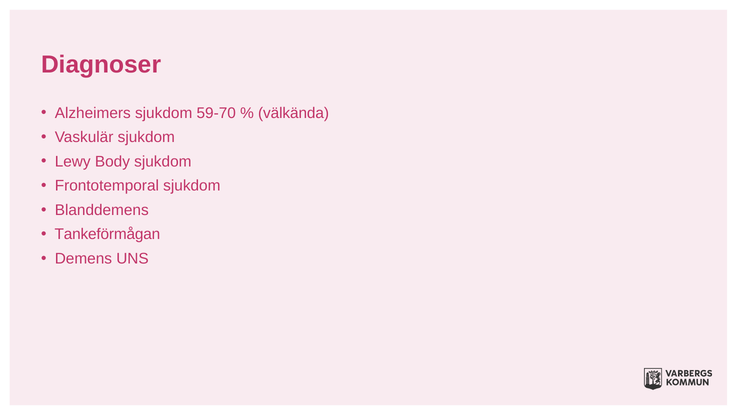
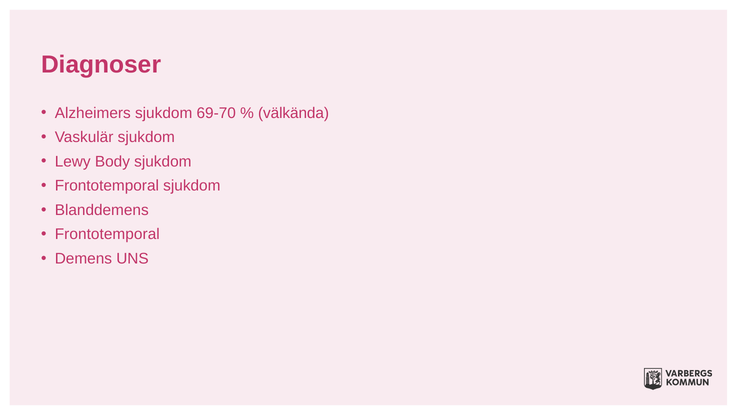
59-70: 59-70 -> 69-70
Tankeförmågan at (107, 234): Tankeförmågan -> Frontotemporal
